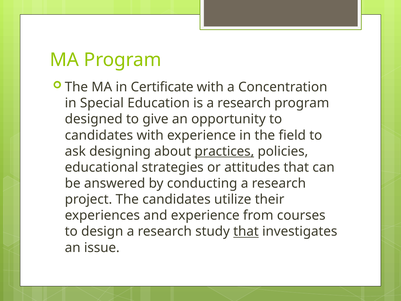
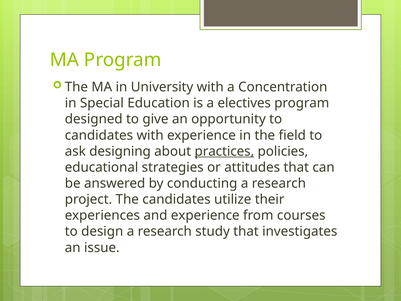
Certificate: Certificate -> University
is a research: research -> electives
that at (246, 231) underline: present -> none
